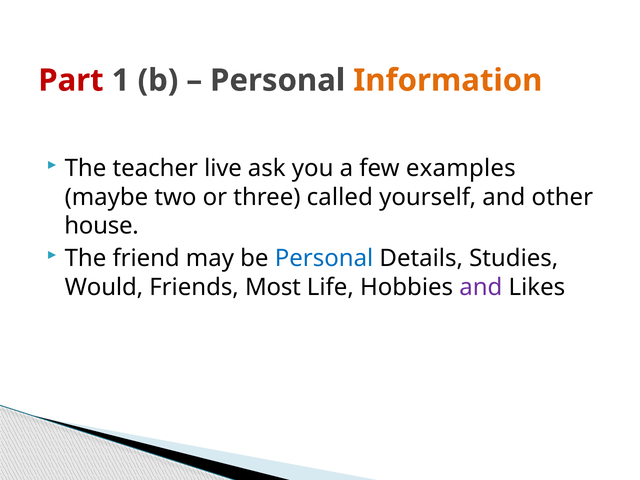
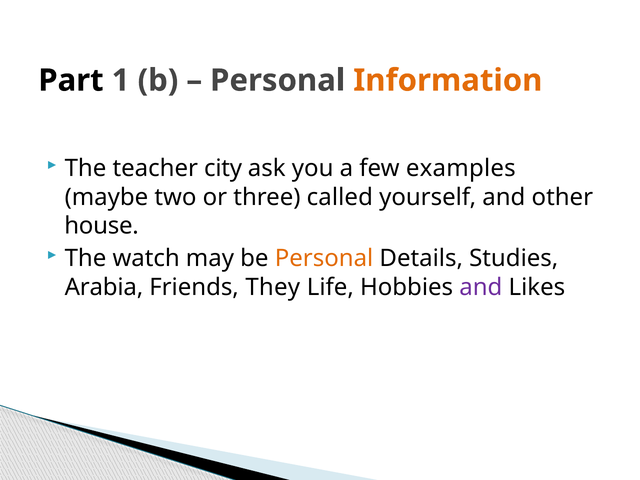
Part colour: red -> black
live: live -> city
friend: friend -> watch
Personal at (324, 258) colour: blue -> orange
Would: Would -> Arabia
Most: Most -> They
